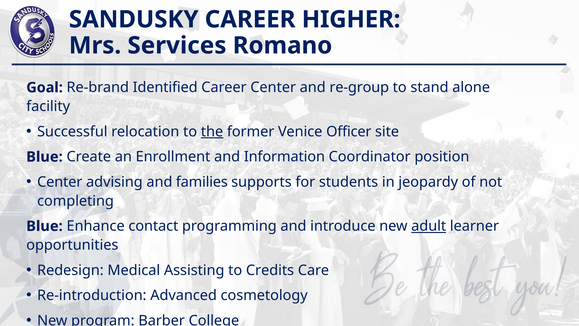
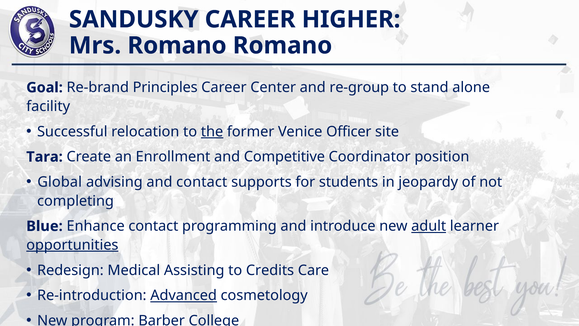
Mrs Services: Services -> Romano
Identified: Identified -> Principles
Blue at (44, 157): Blue -> Tara
Information: Information -> Competitive
Center at (60, 182): Center -> Global
and families: families -> contact
opportunities underline: none -> present
Advanced underline: none -> present
